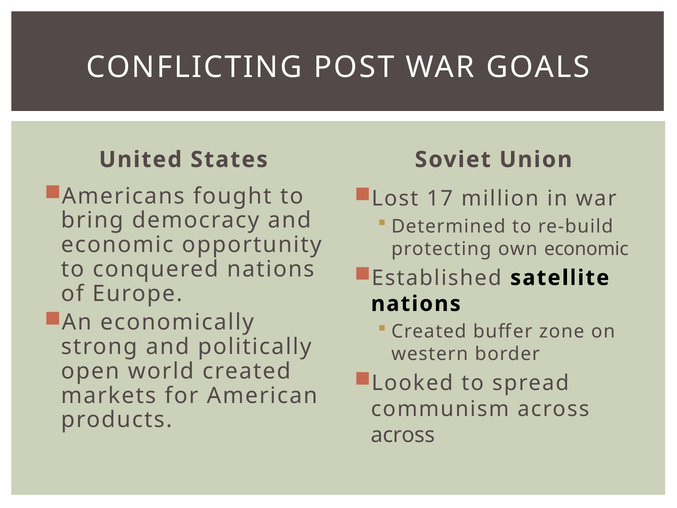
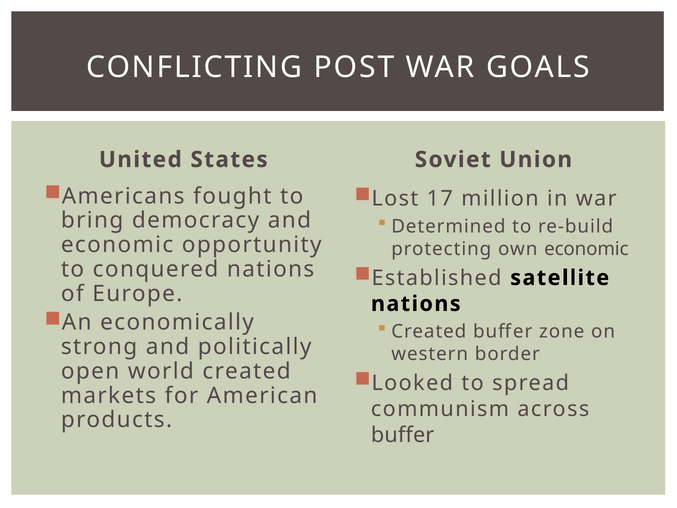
across at (403, 435): across -> buffer
